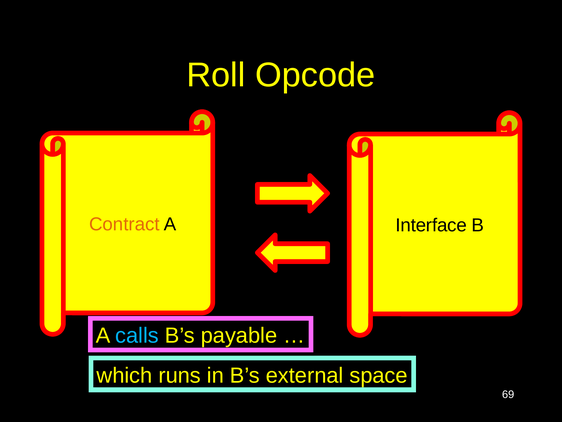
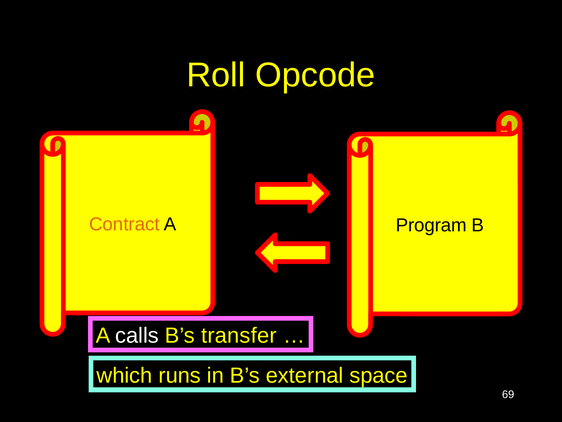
Interface: Interface -> Program
calls colour: light blue -> white
payable: payable -> transfer
